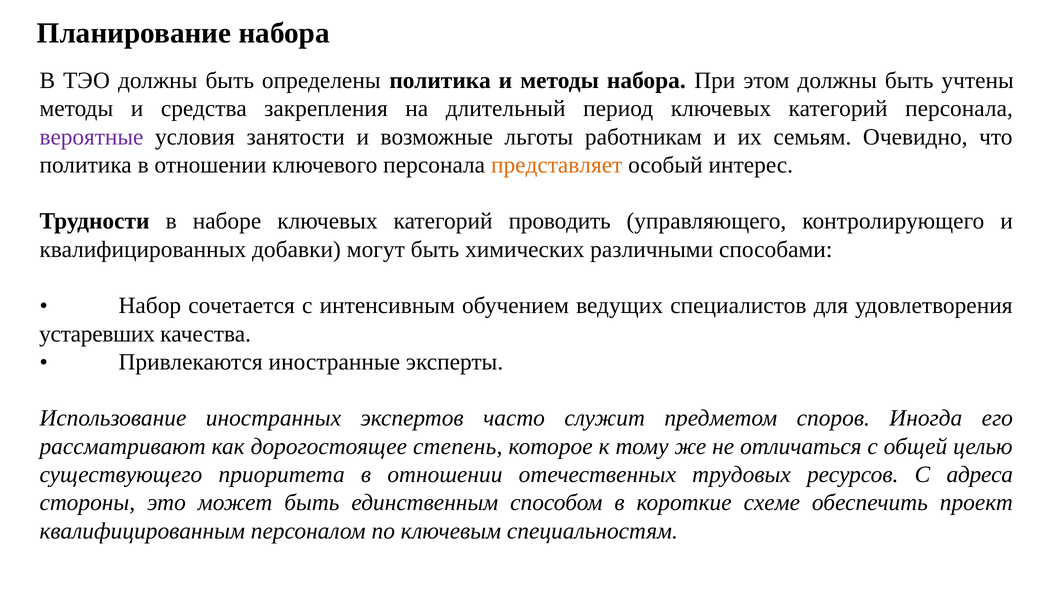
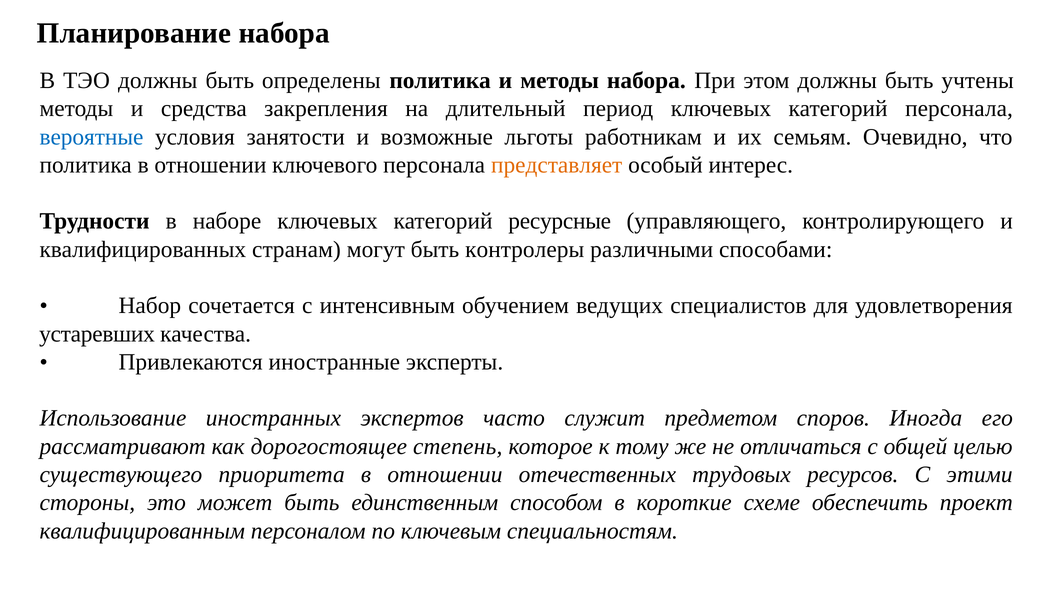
вероятные colour: purple -> blue
проводить: проводить -> ресурсные
добавки: добавки -> странам
химических: химических -> контролеры
адреса: адреса -> этими
